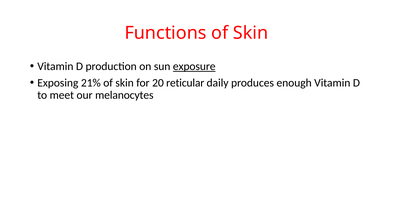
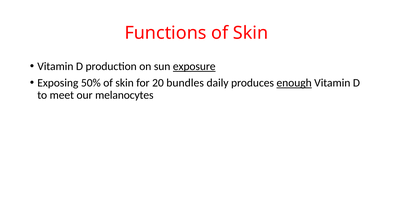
21%: 21% -> 50%
reticular: reticular -> bundles
enough underline: none -> present
